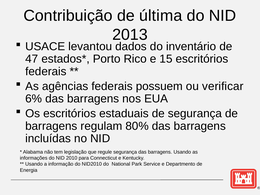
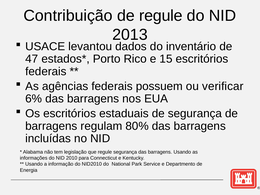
de última: última -> regule
